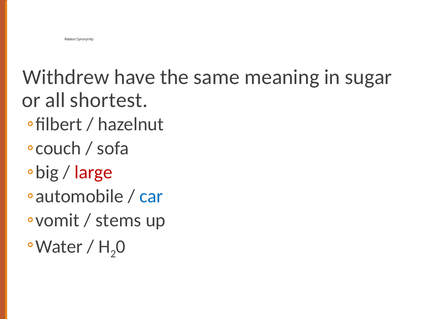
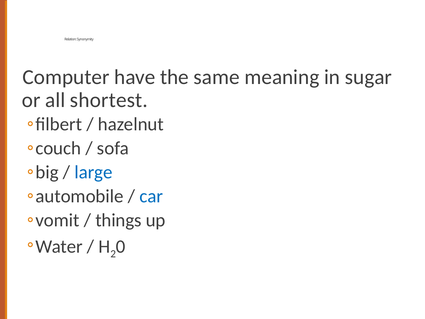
Withdrew: Withdrew -> Computer
large colour: red -> blue
stems: stems -> things
